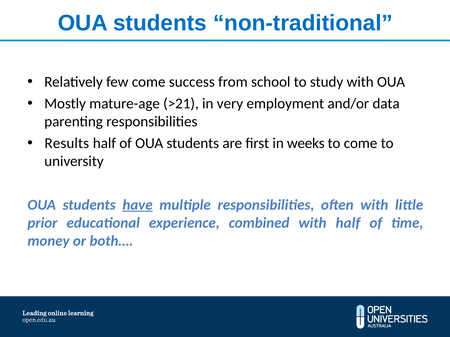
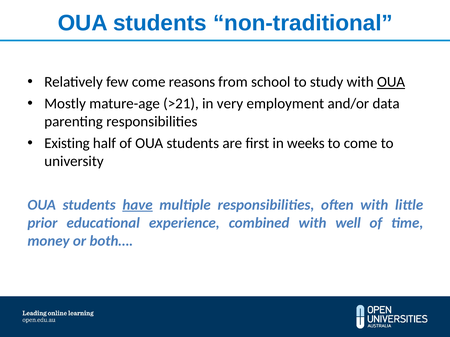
success: success -> reasons
OUA at (391, 82) underline: none -> present
Results: Results -> Existing
with half: half -> well
